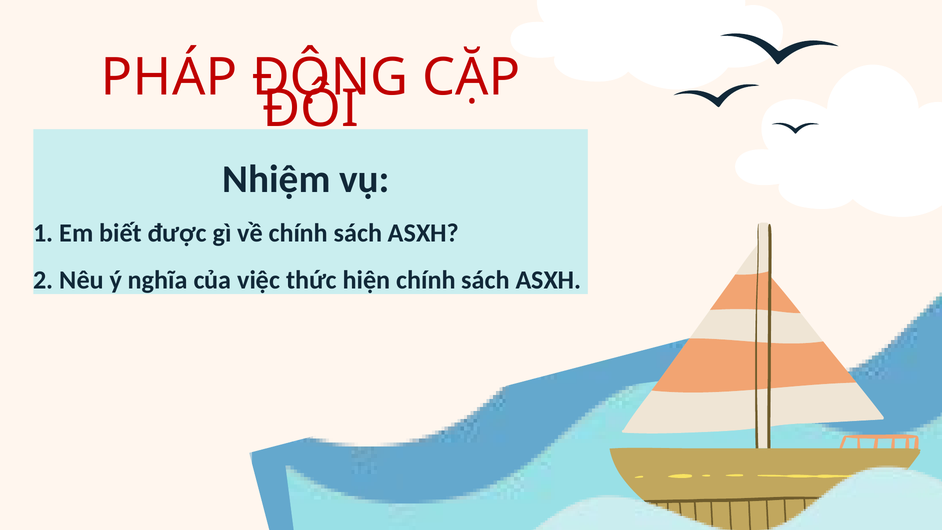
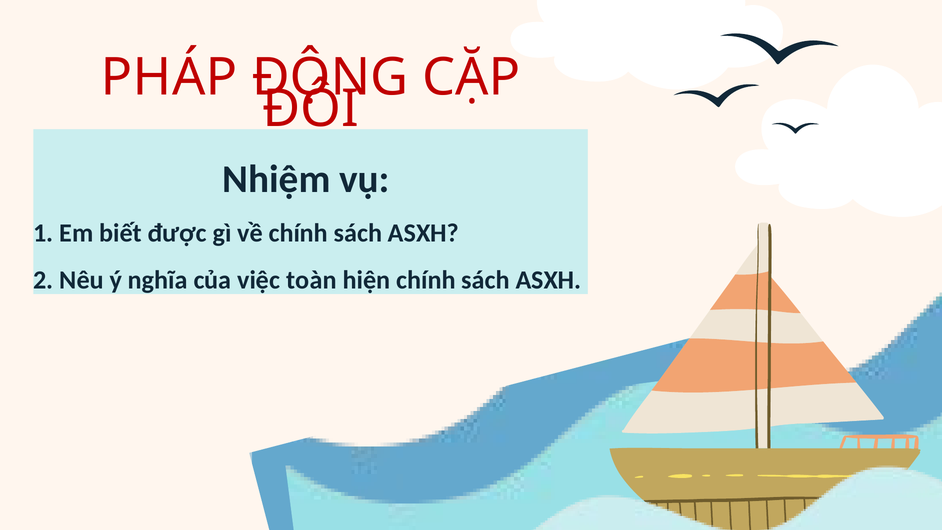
thức: thức -> toàn
